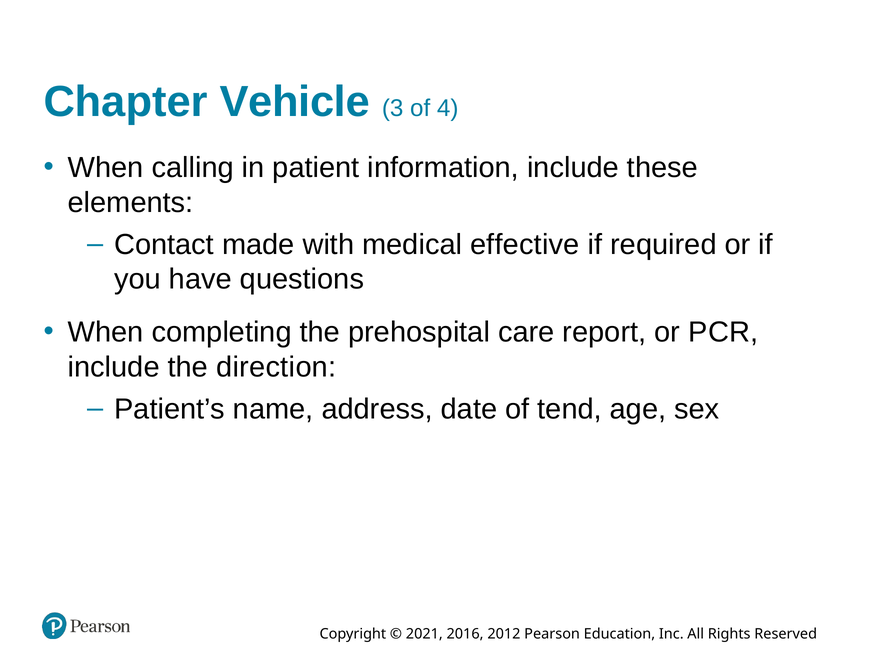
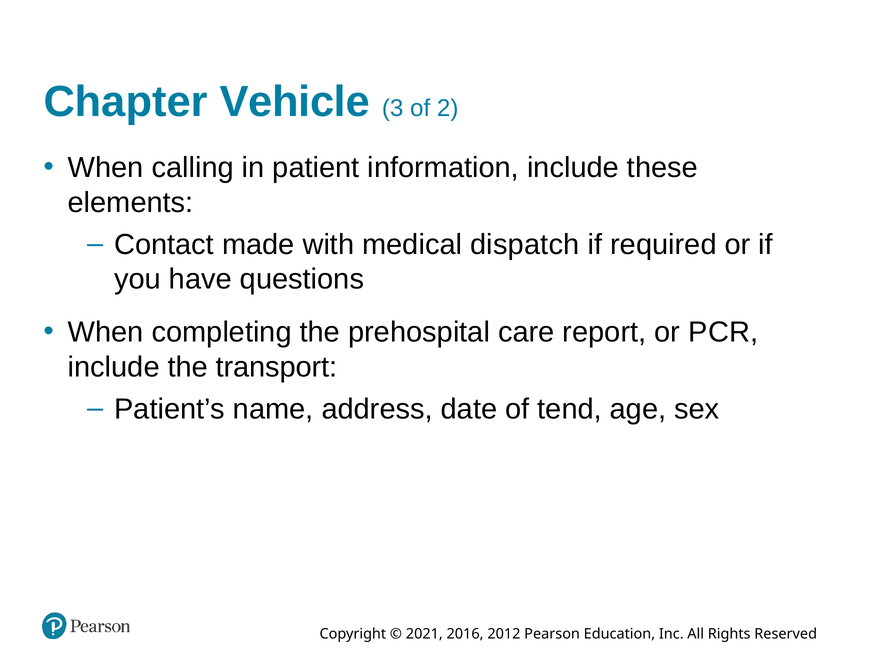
4: 4 -> 2
effective: effective -> dispatch
direction: direction -> transport
